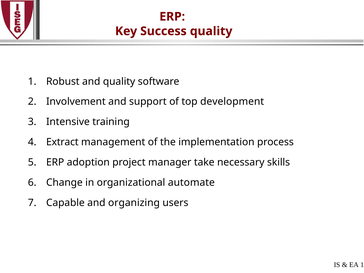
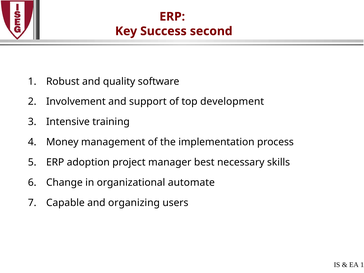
Success quality: quality -> second
Extract: Extract -> Money
take: take -> best
